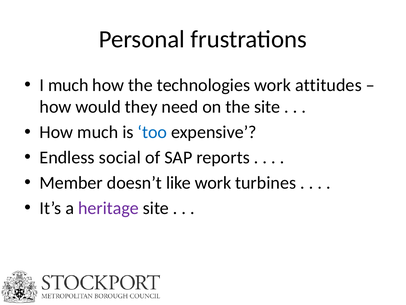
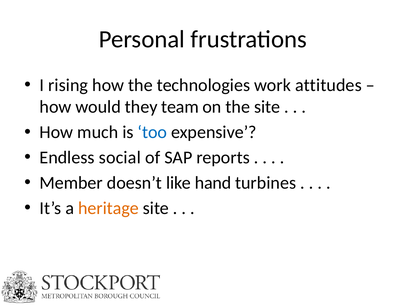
I much: much -> rising
need: need -> team
like work: work -> hand
heritage colour: purple -> orange
